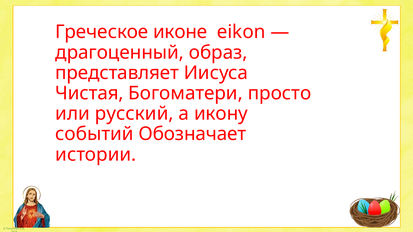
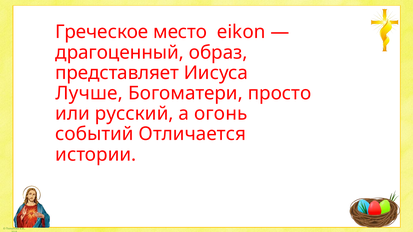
иконе: иконе -> место
Чистая: Чистая -> Лучше
икону: икону -> огонь
Обозначает: Обозначает -> Отличается
